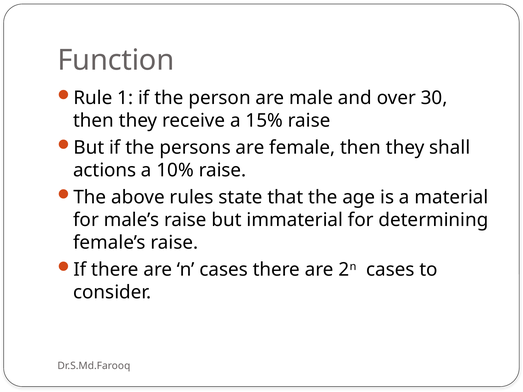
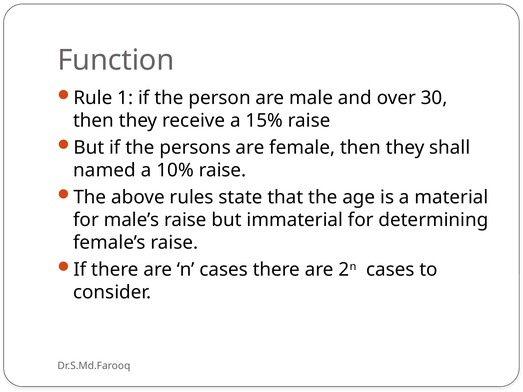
actions: actions -> named
